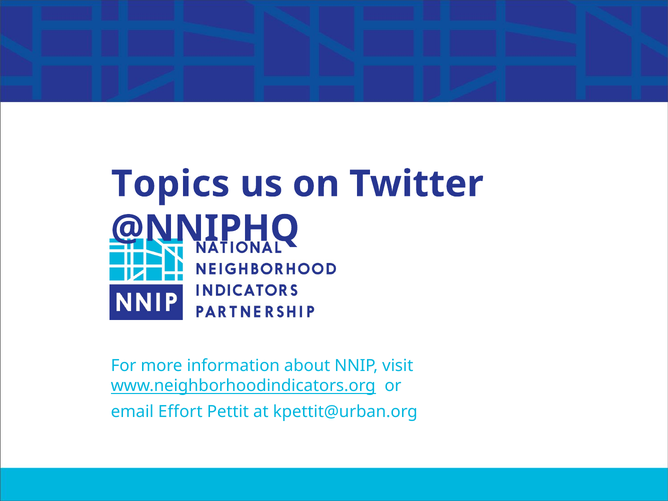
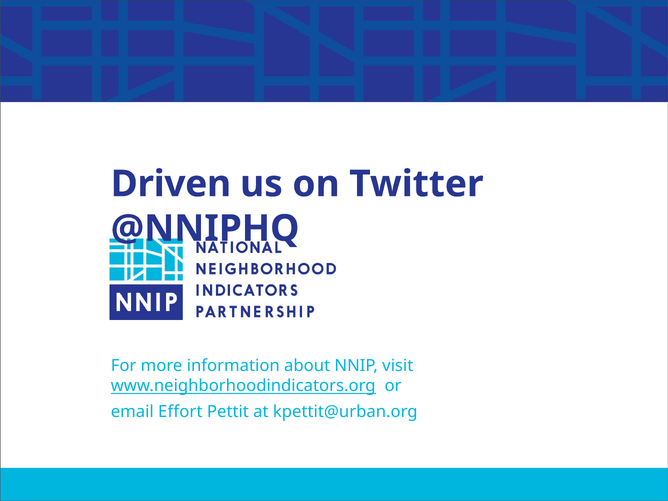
Topics: Topics -> Driven
